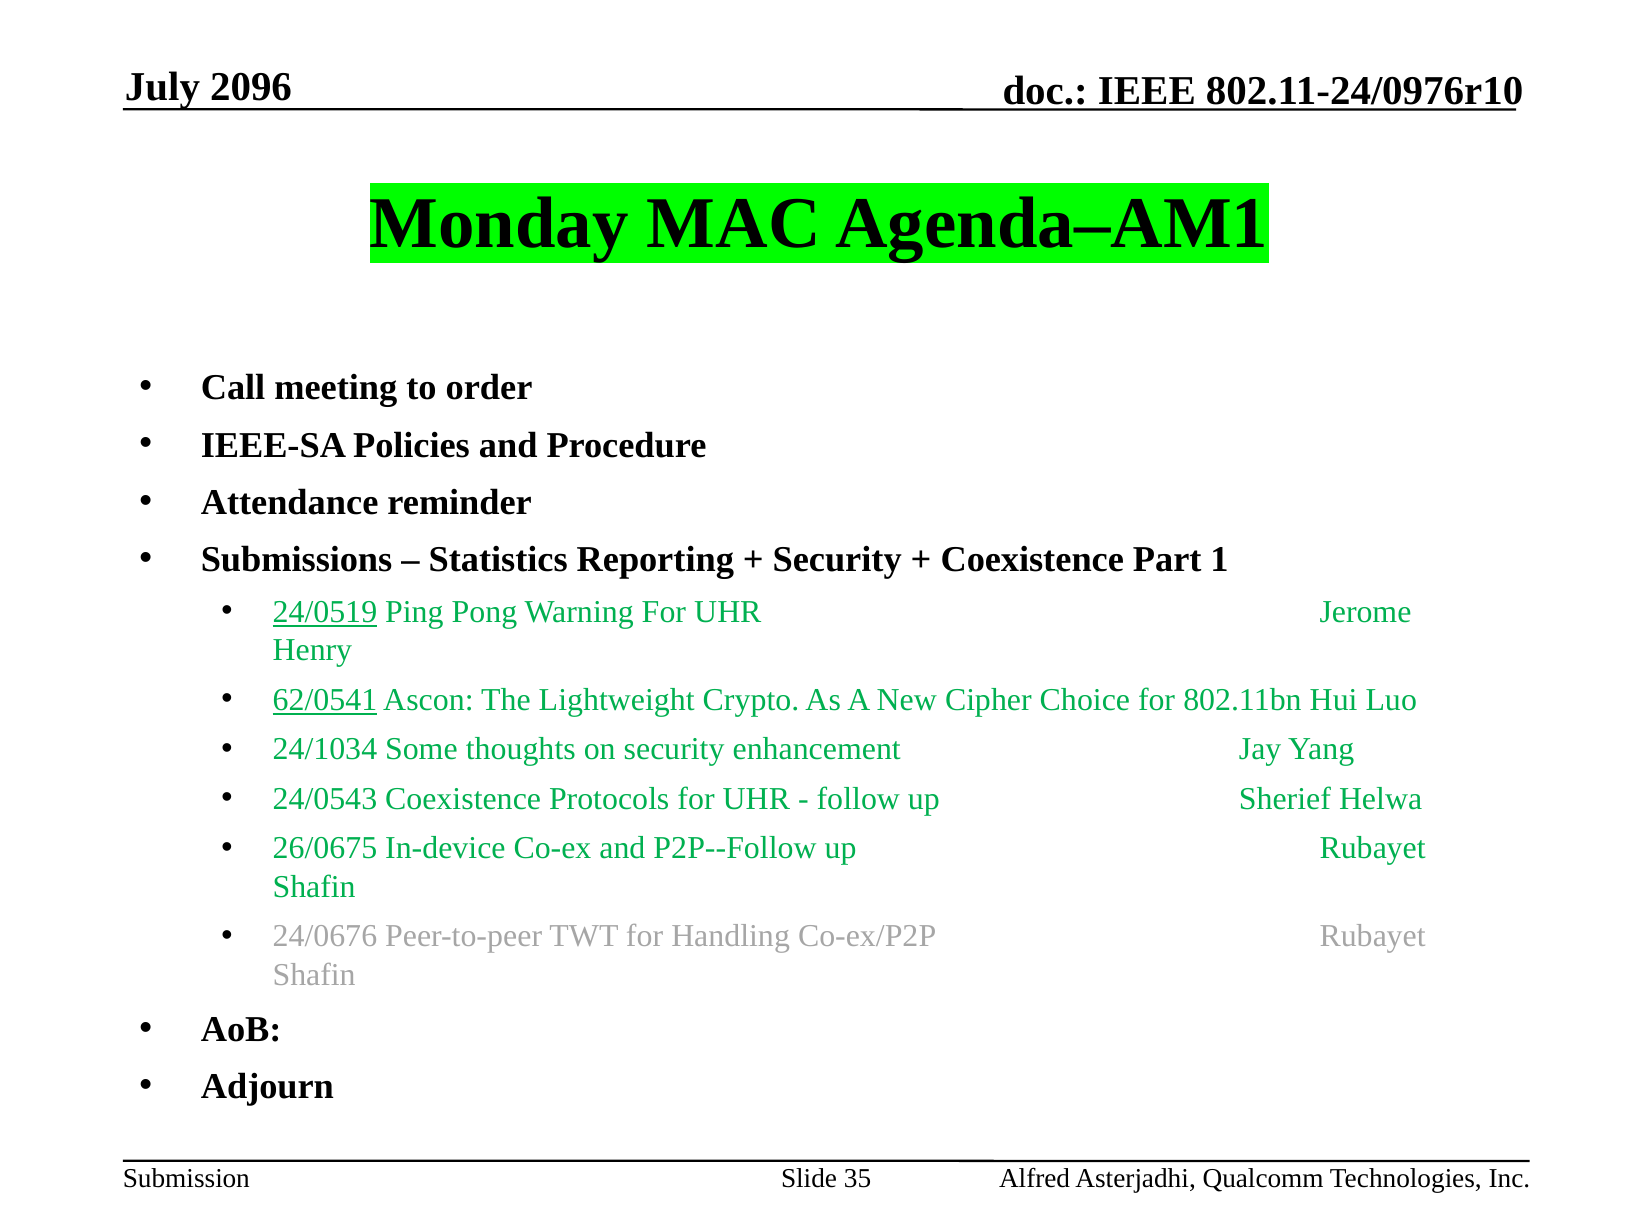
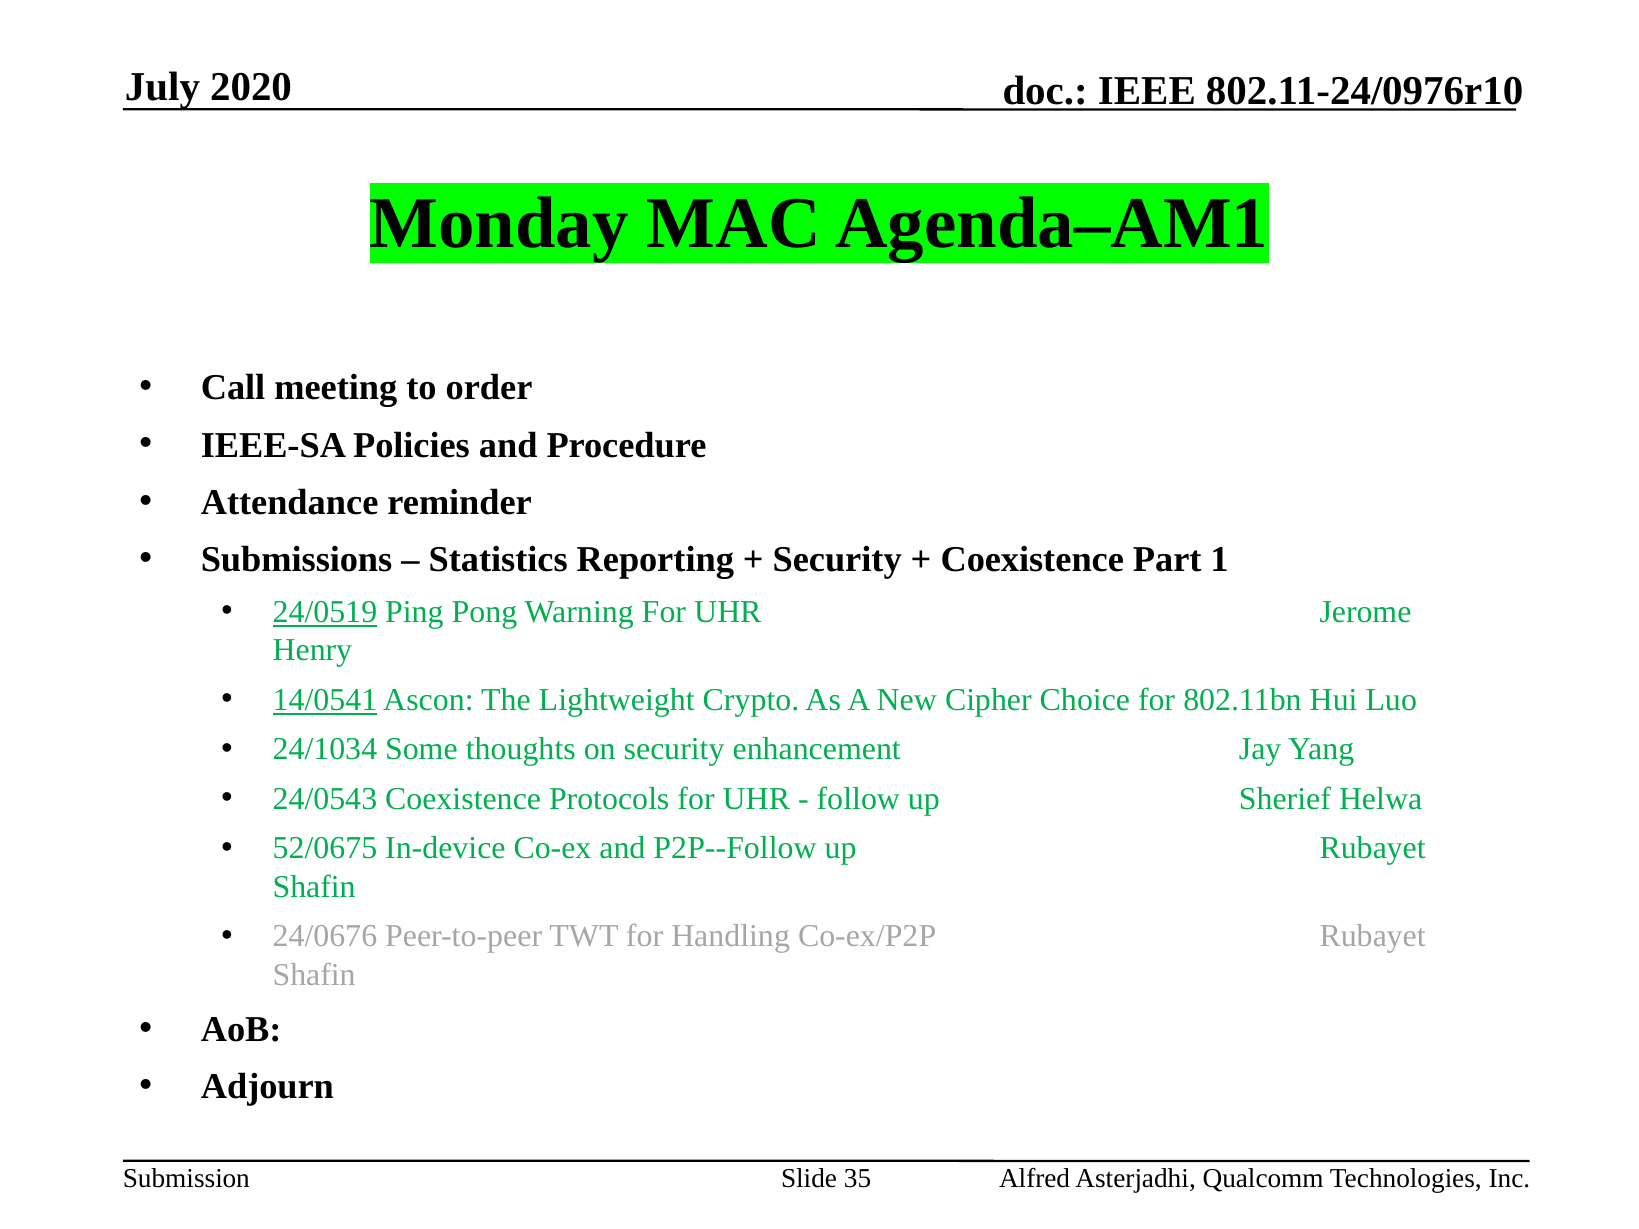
2096: 2096 -> 2020
62/0541: 62/0541 -> 14/0541
26/0675: 26/0675 -> 52/0675
